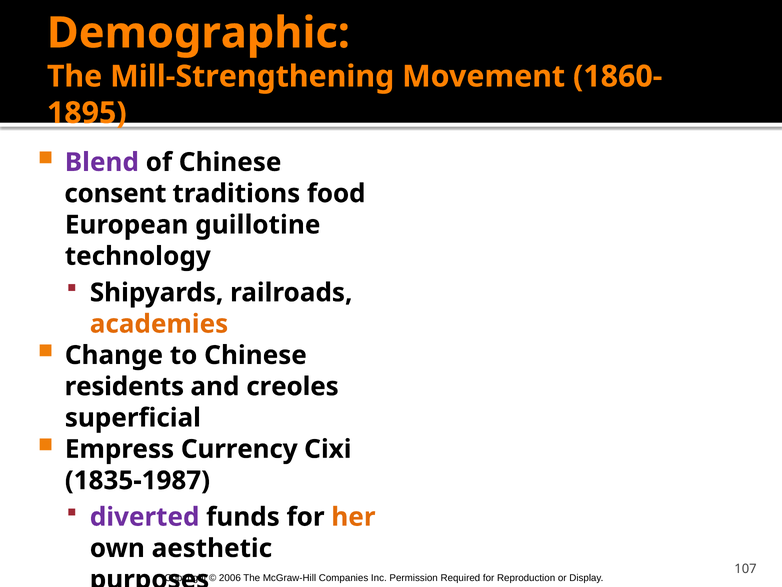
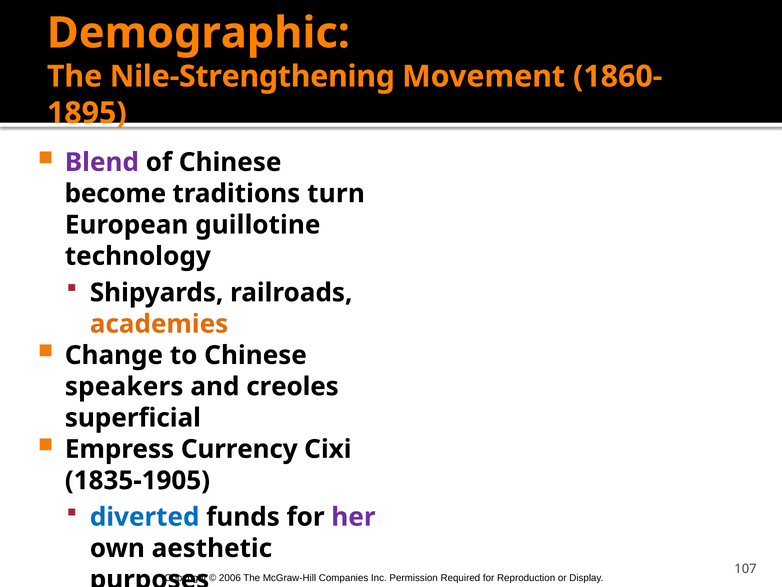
Mill-Strengthening: Mill-Strengthening -> Nile-Strengthening
consent: consent -> become
food: food -> turn
residents: residents -> speakers
1835-1987: 1835-1987 -> 1835-1905
diverted colour: purple -> blue
her colour: orange -> purple
